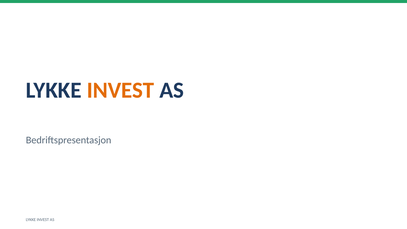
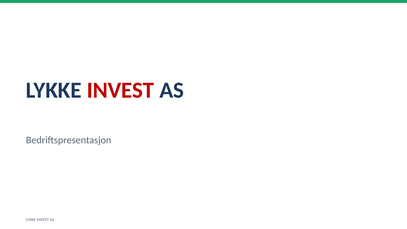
INVEST at (121, 90) colour: orange -> red
